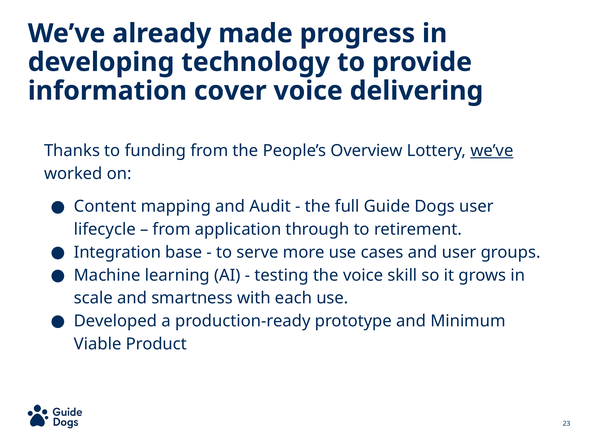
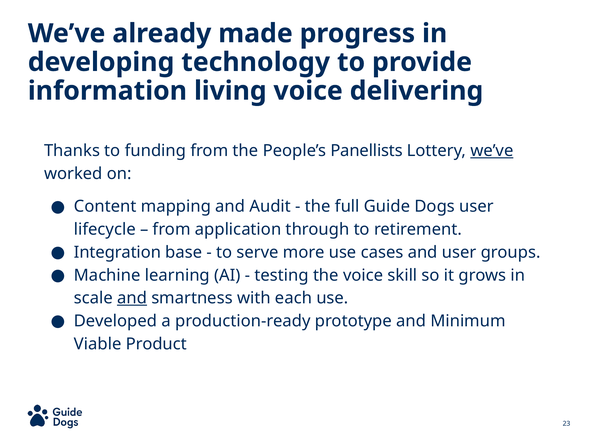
cover: cover -> living
Overview: Overview -> Panellists
and at (132, 298) underline: none -> present
